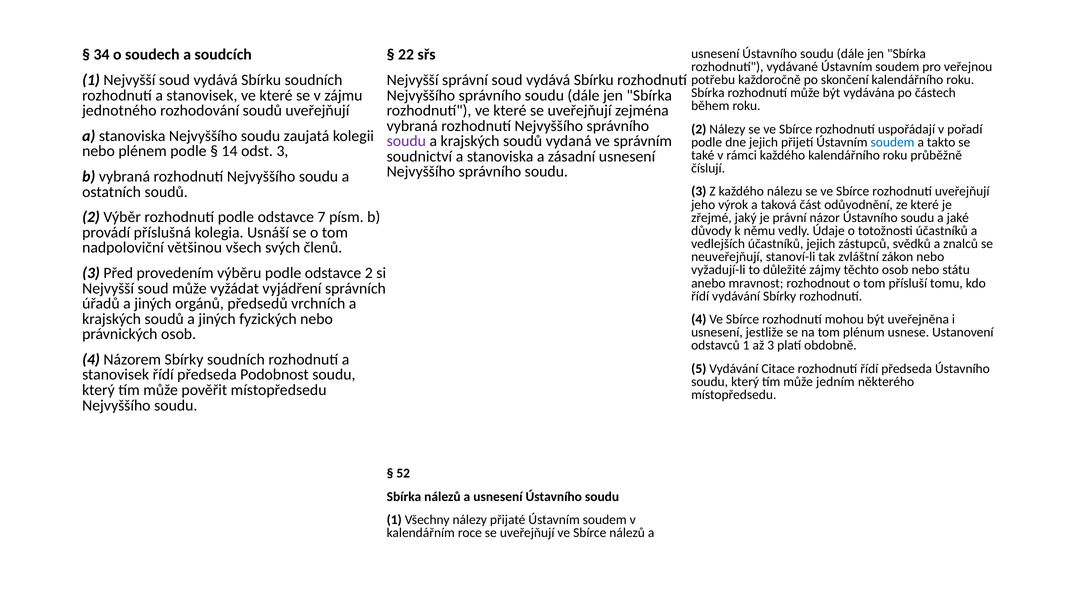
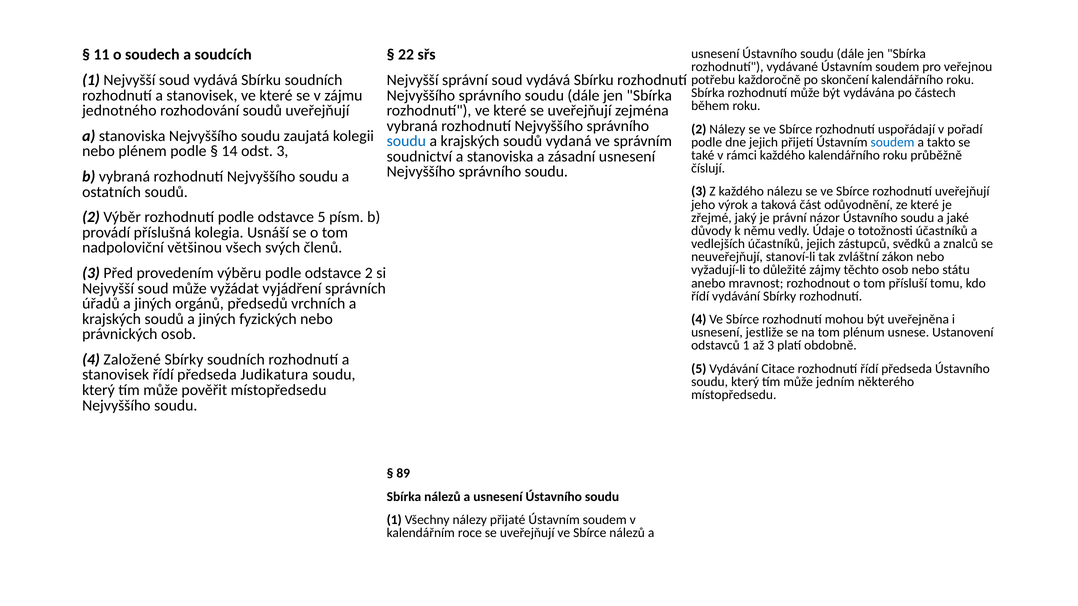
34: 34 -> 11
soudu at (406, 141) colour: purple -> blue
odstavce 7: 7 -> 5
Názorem: Názorem -> Založené
Podobnost: Podobnost -> Judikatura
52: 52 -> 89
